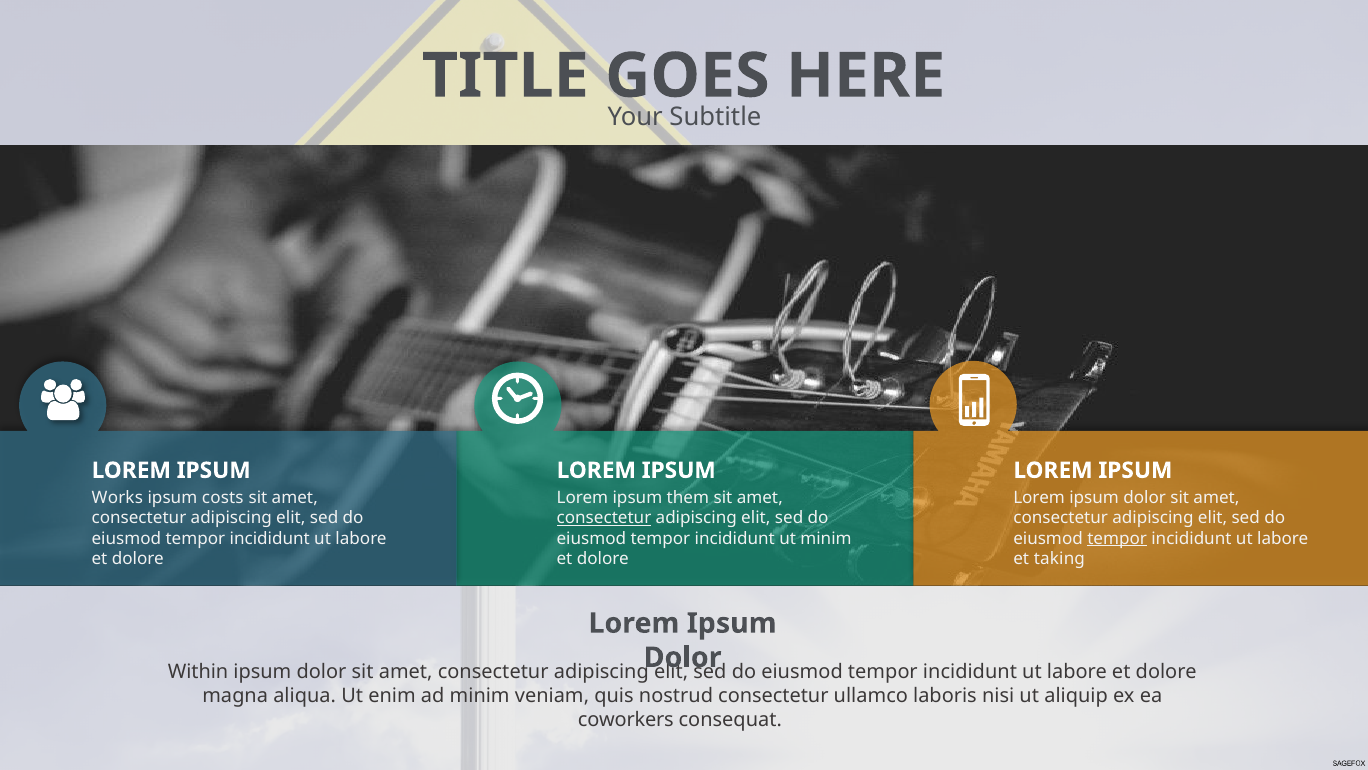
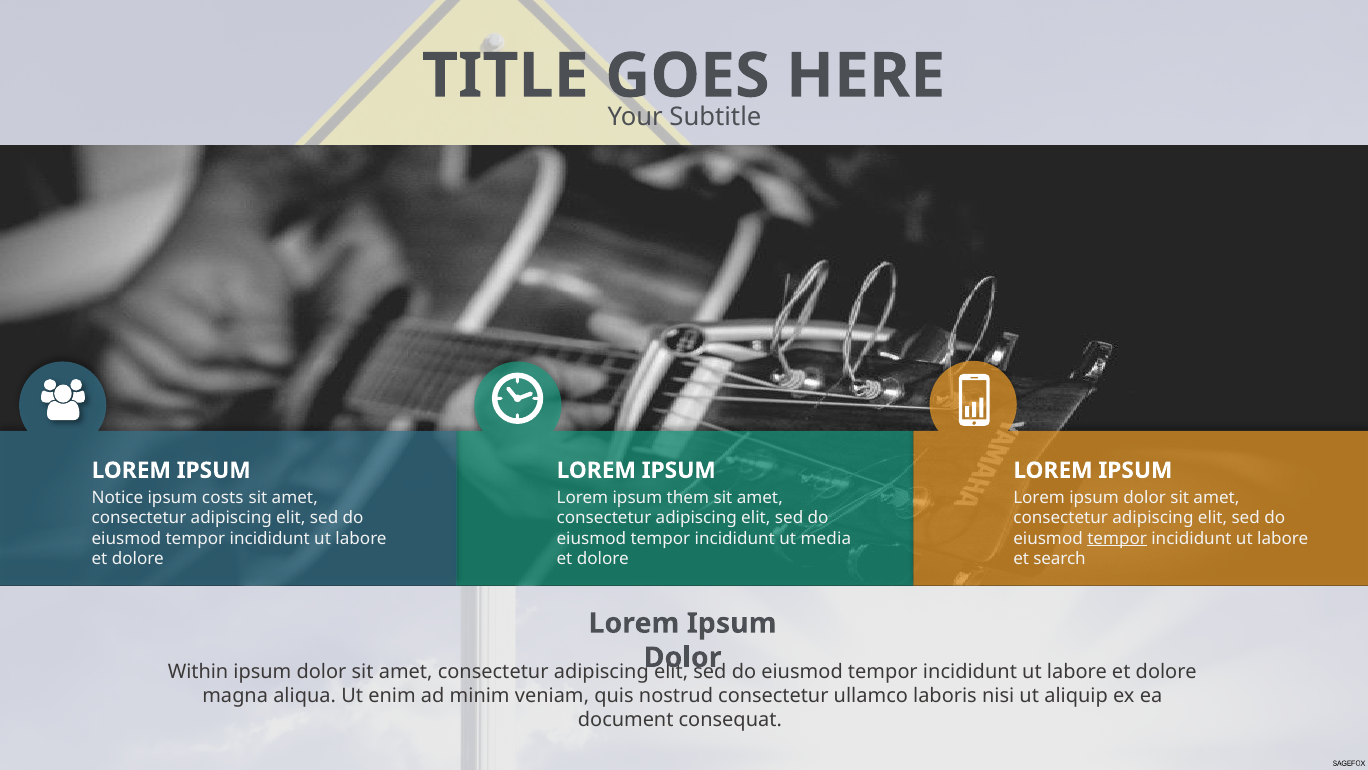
Works: Works -> Notice
consectetur at (604, 518) underline: present -> none
ut minim: minim -> media
taking: taking -> search
coworkers: coworkers -> document
